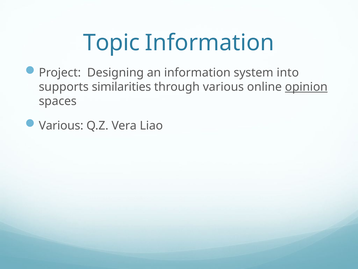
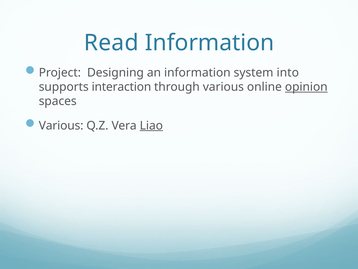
Topic: Topic -> Read
similarities: similarities -> interaction
Liao underline: none -> present
